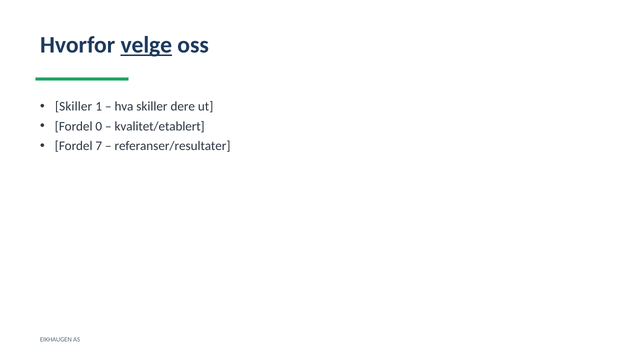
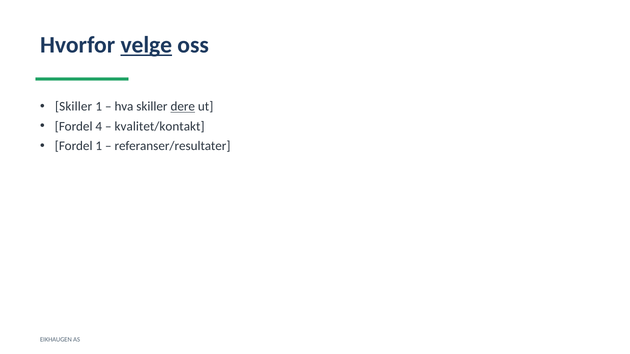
dere underline: none -> present
0: 0 -> 4
kvalitet/etablert: kvalitet/etablert -> kvalitet/kontakt
Fordel 7: 7 -> 1
